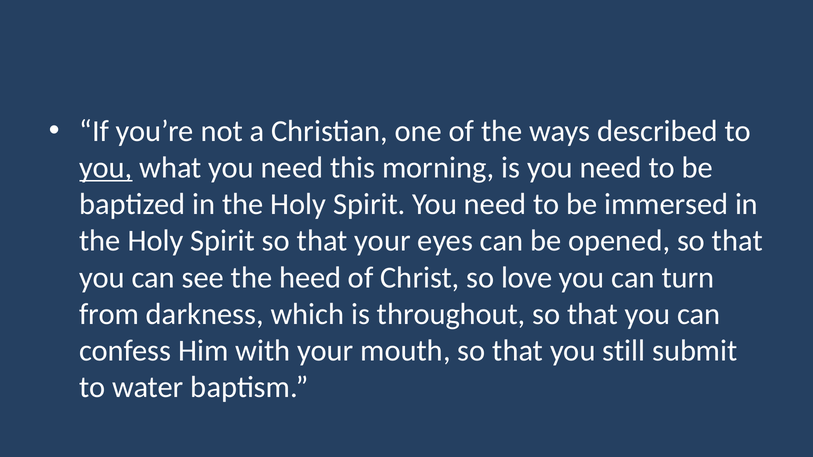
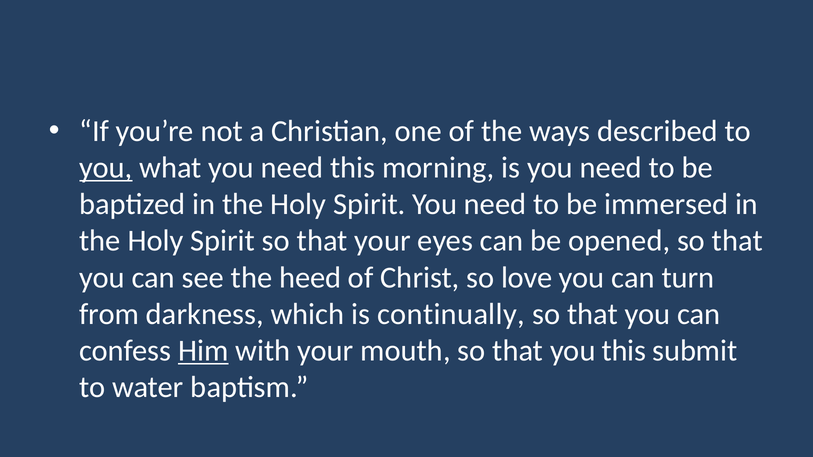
throughout: throughout -> continually
Him underline: none -> present
you still: still -> this
